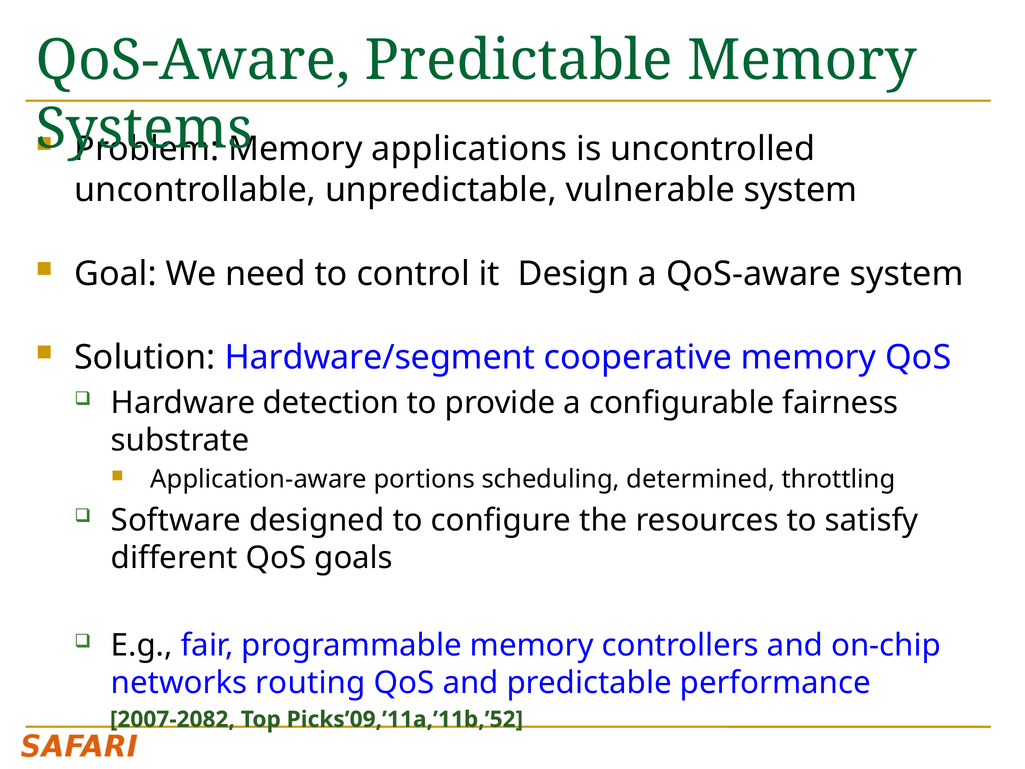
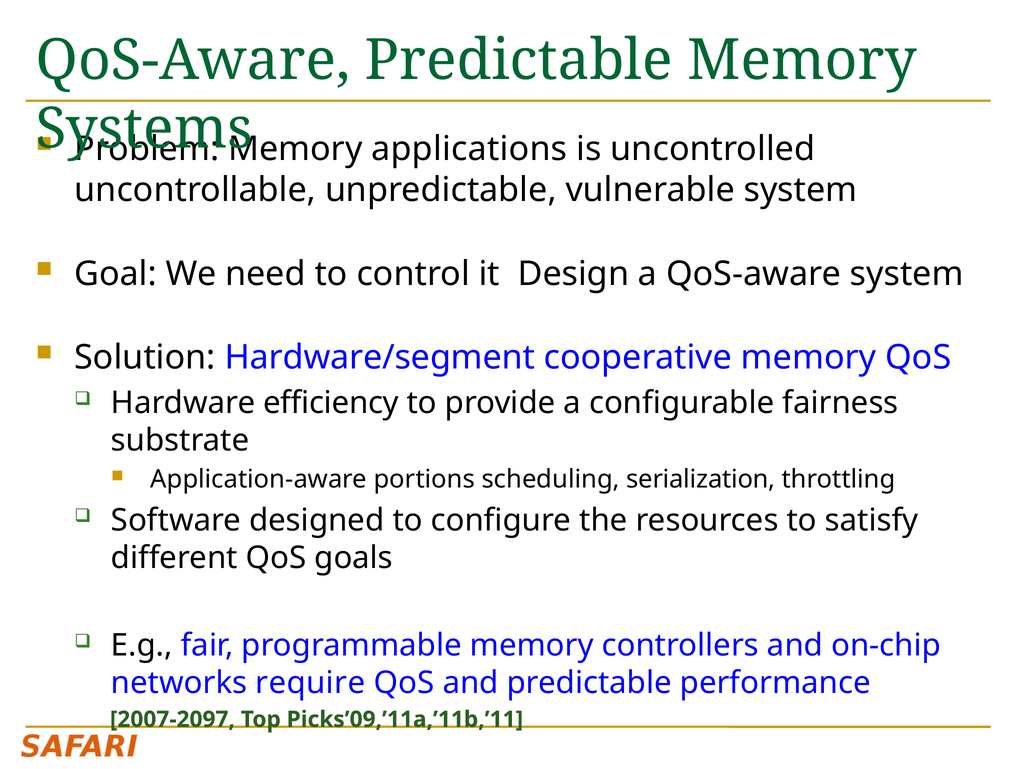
detection: detection -> efficiency
determined: determined -> serialization
routing: routing -> require
2007-2082: 2007-2082 -> 2007-2097
Picks’09,’11a,’11b,’52: Picks’09,’11a,’11b,’52 -> Picks’09,’11a,’11b,’11
